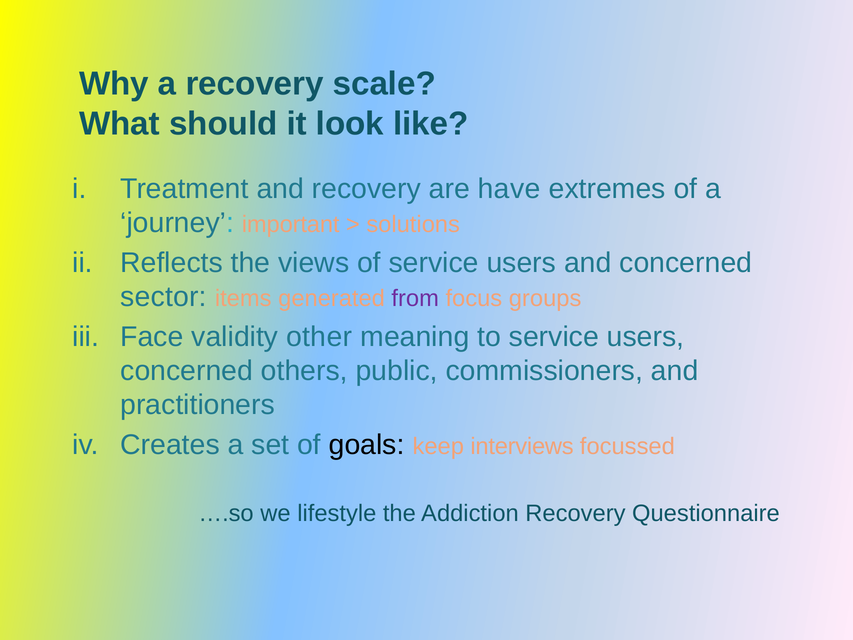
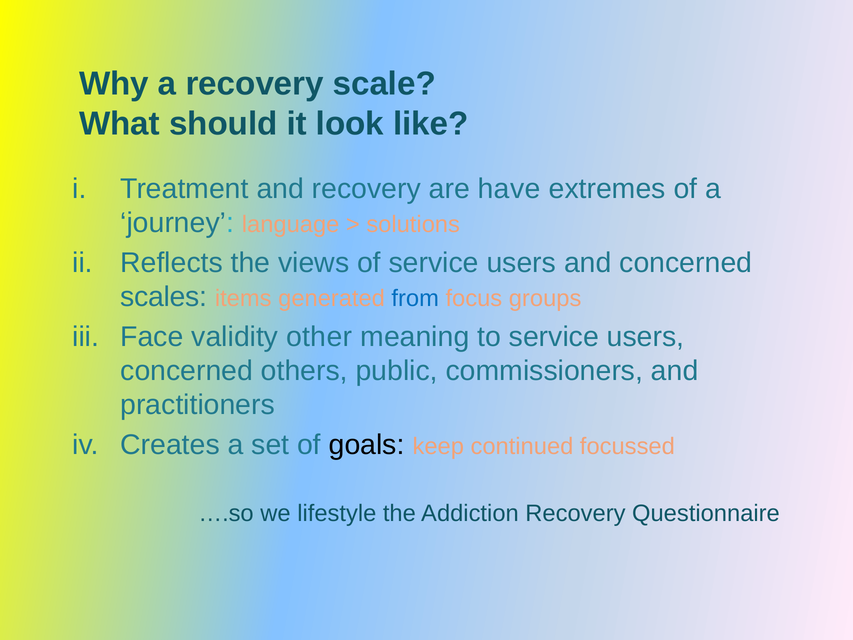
important: important -> language
sector: sector -> scales
from colour: purple -> blue
interviews: interviews -> continued
